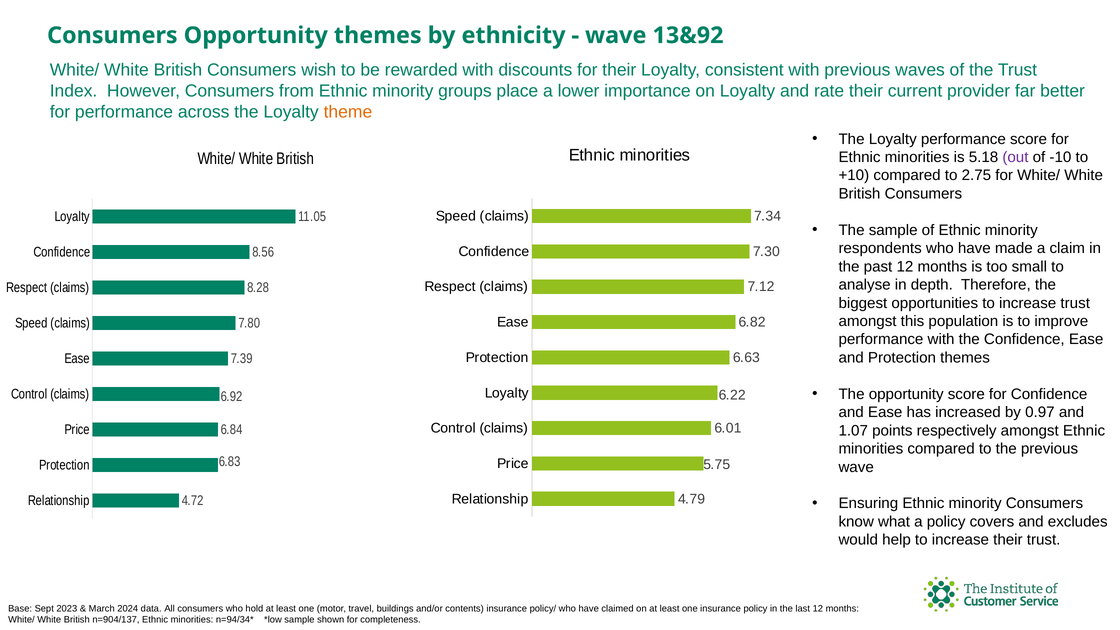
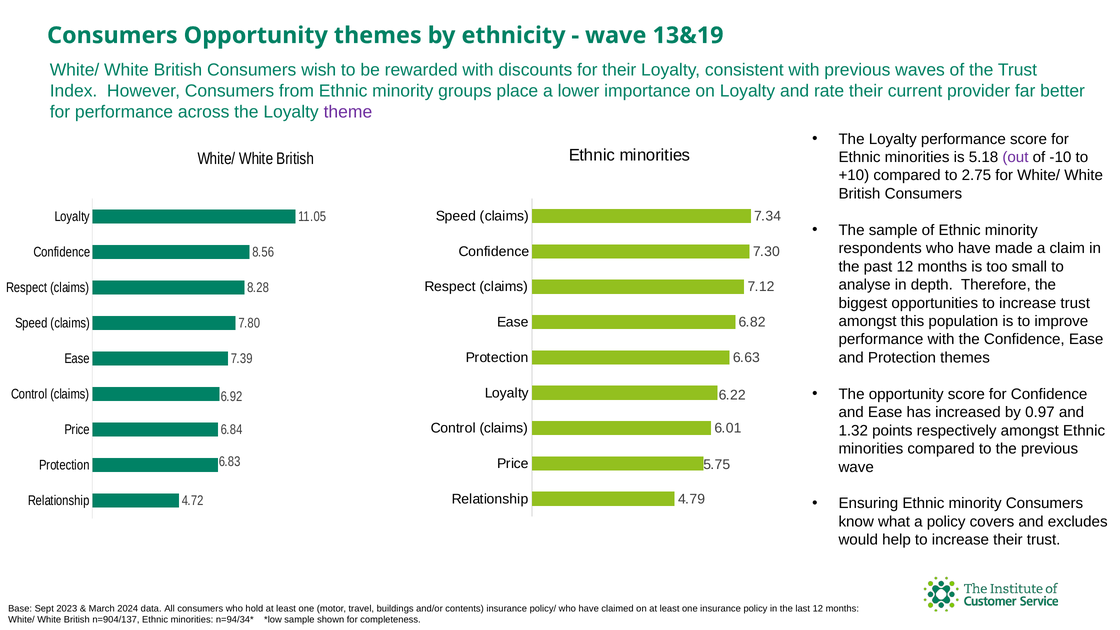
13&92: 13&92 -> 13&19
theme colour: orange -> purple
1.07: 1.07 -> 1.32
